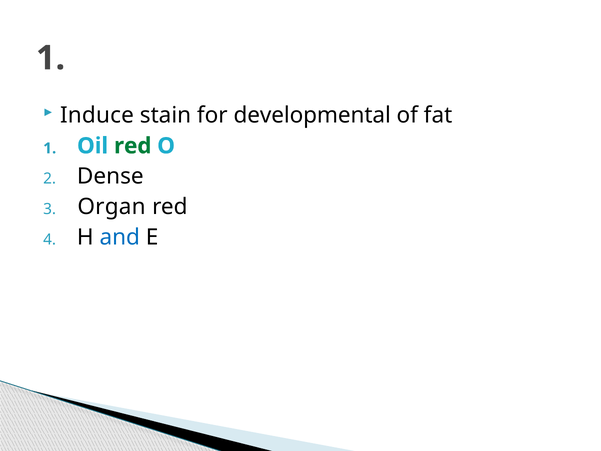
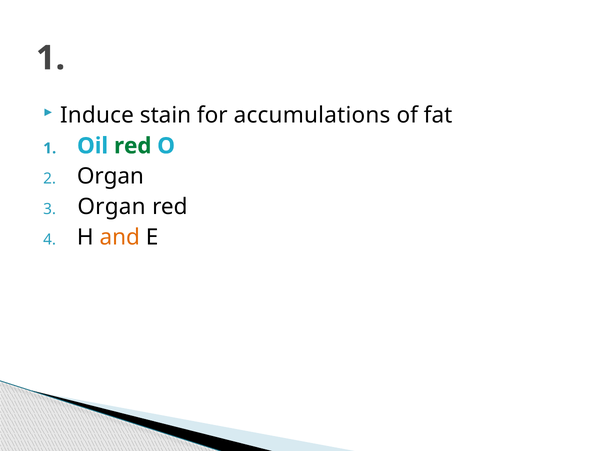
developmental: developmental -> accumulations
Dense at (110, 176): Dense -> Organ
and colour: blue -> orange
